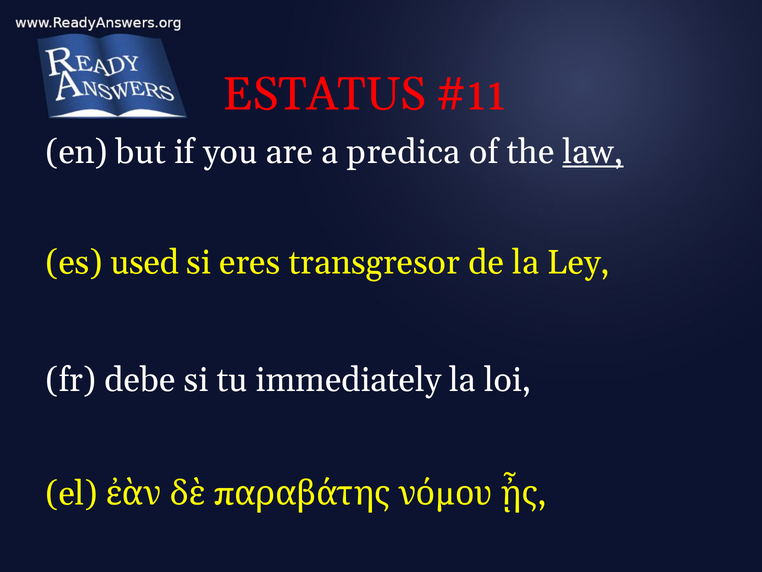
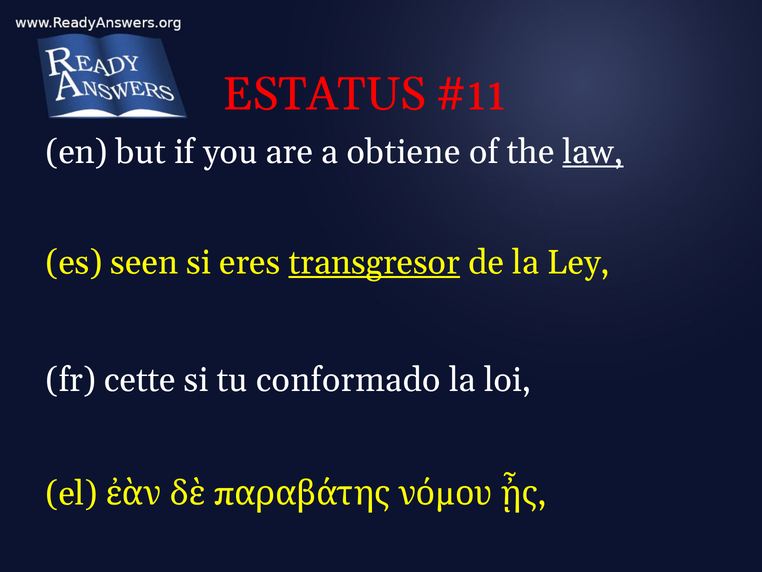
predica: predica -> obtiene
used: used -> seen
transgresor underline: none -> present
debe: debe -> cette
immediately: immediately -> conformado
